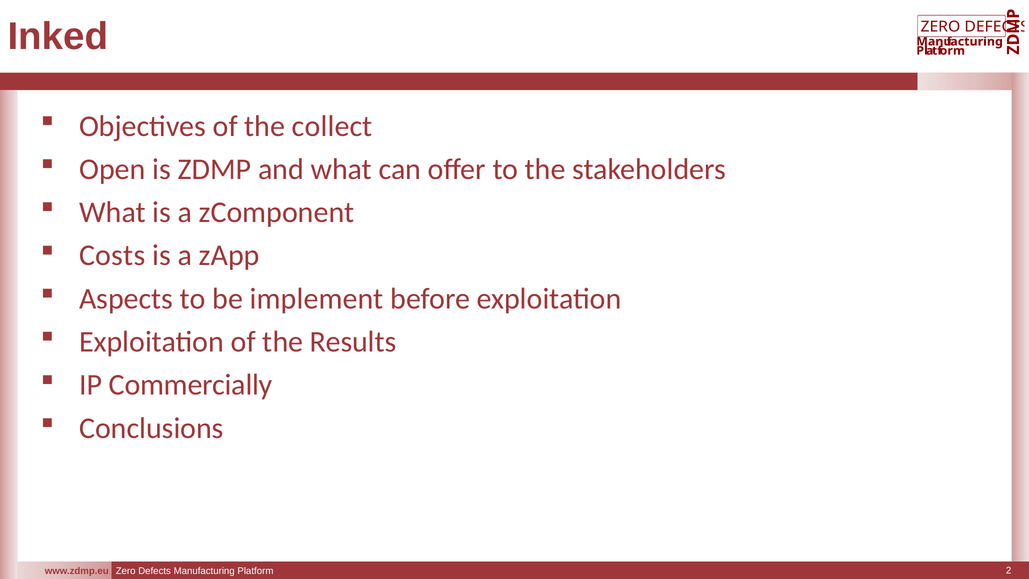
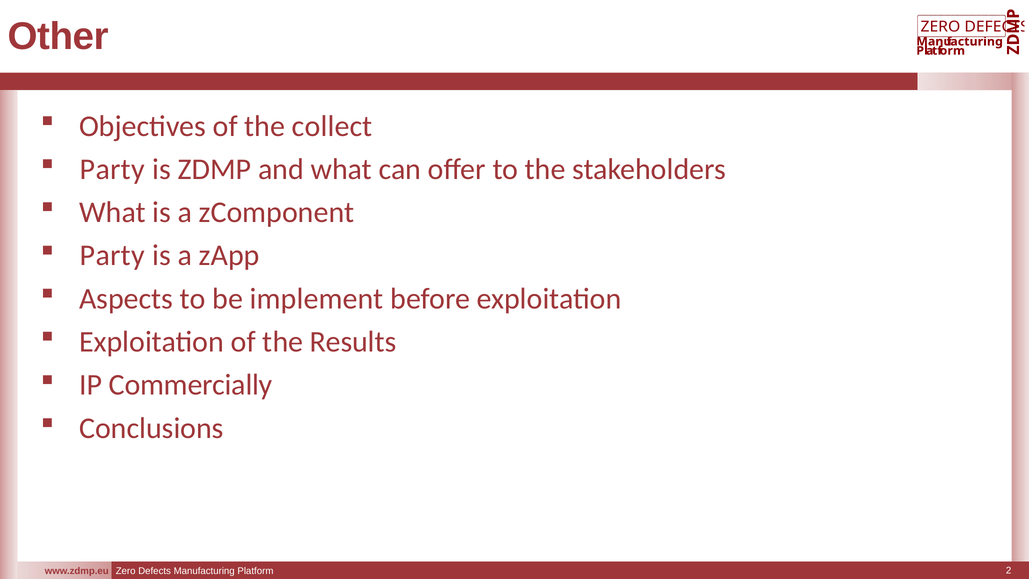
Inked: Inked -> Other
Open at (112, 169): Open -> Party
Costs at (112, 255): Costs -> Party
